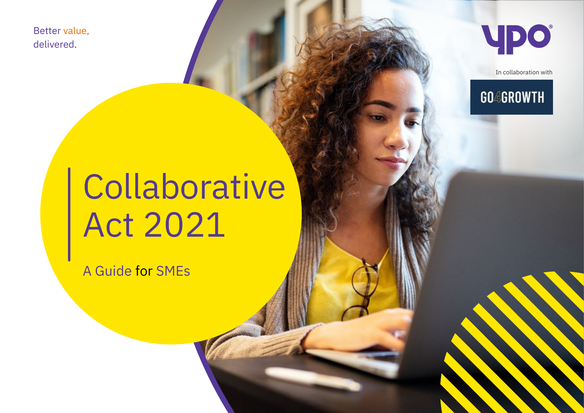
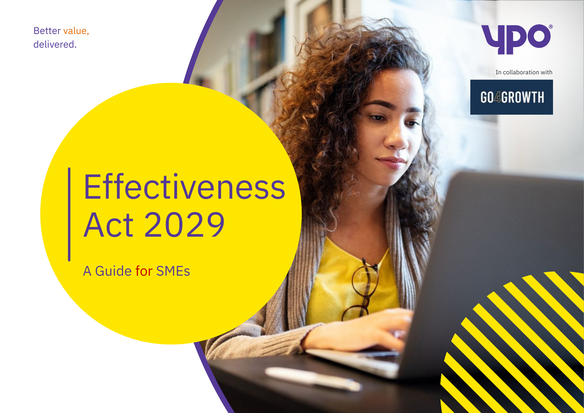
Collaborative: Collaborative -> Effectiveness
2021: 2021 -> 2029
for colour: black -> red
